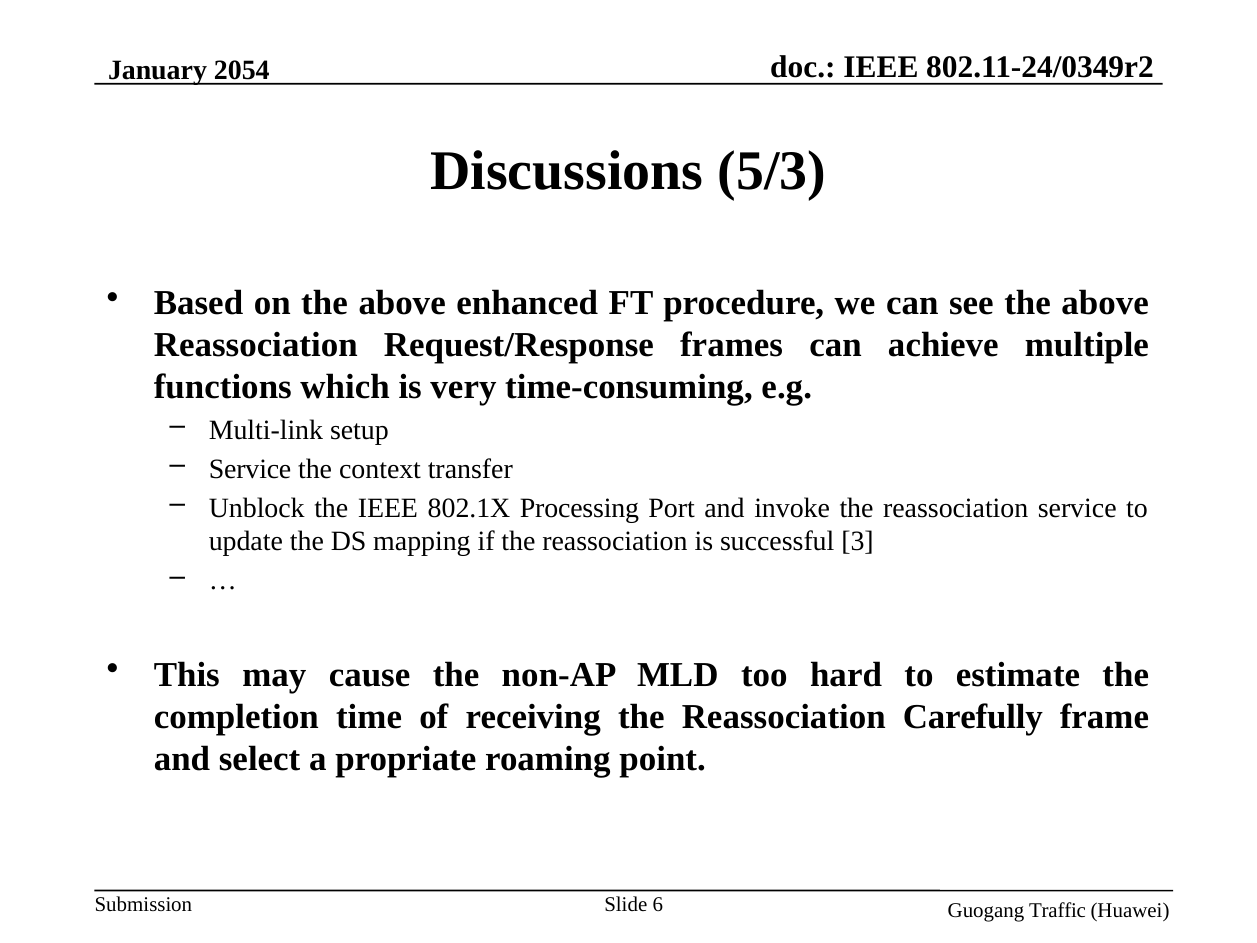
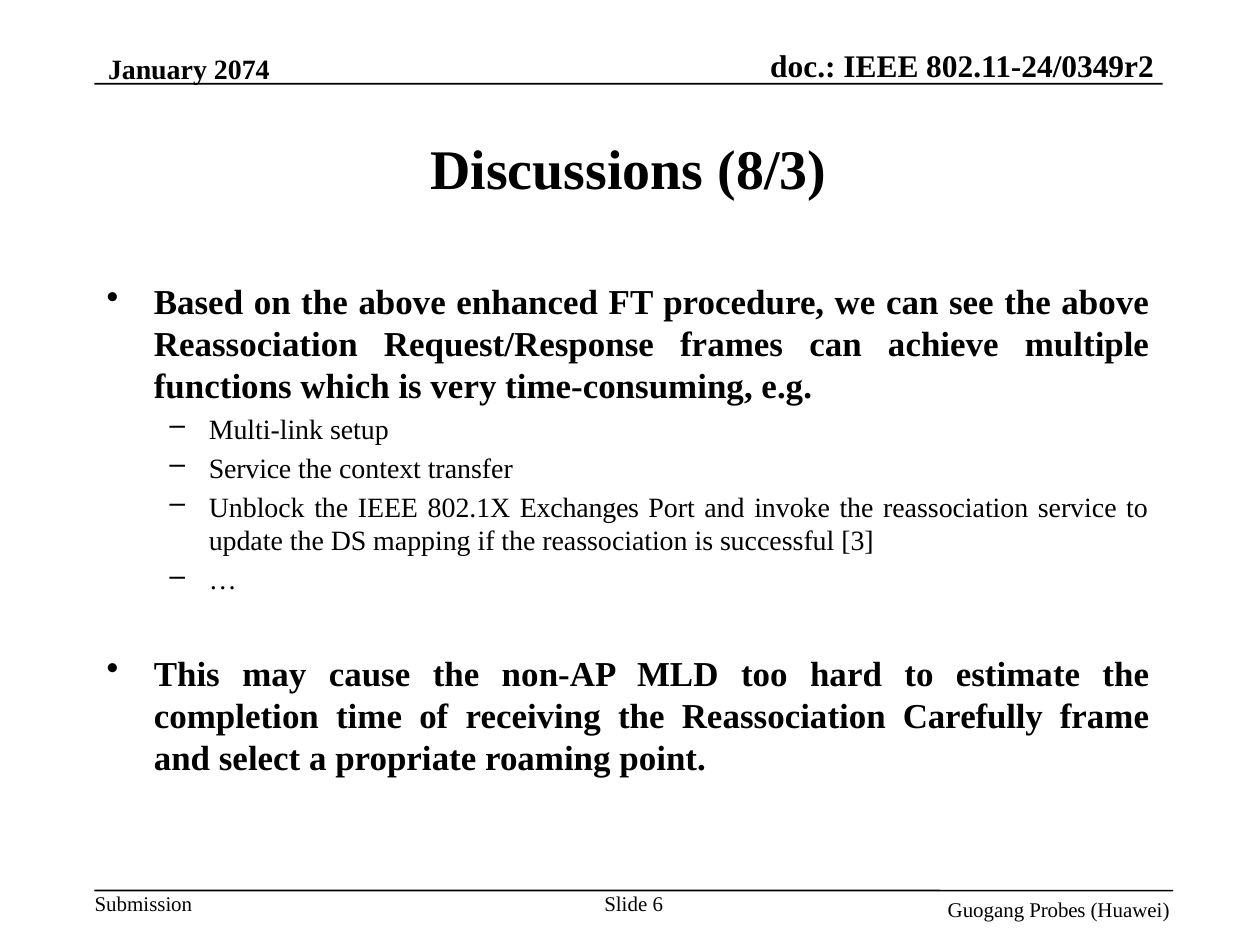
2054: 2054 -> 2074
5/3: 5/3 -> 8/3
Processing: Processing -> Exchanges
Traffic: Traffic -> Probes
